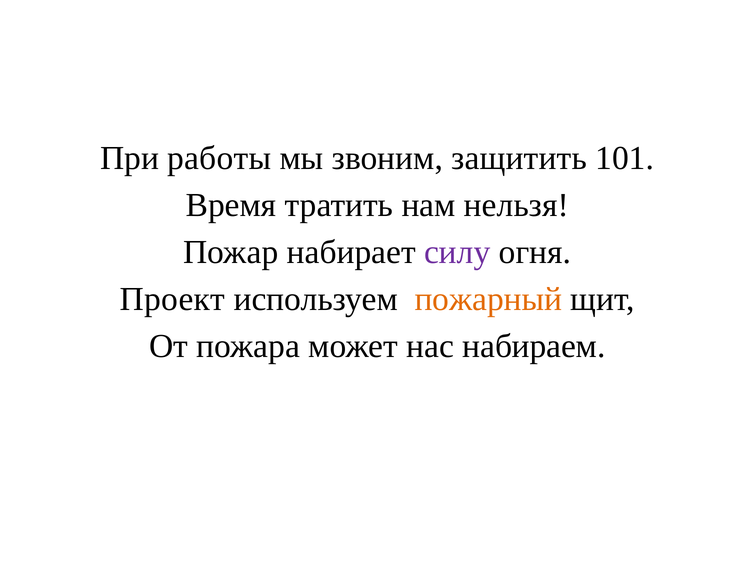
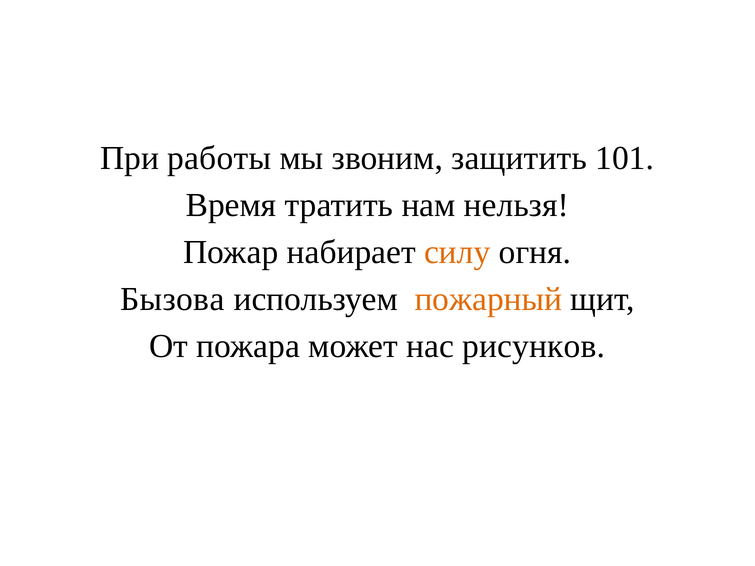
силу colour: purple -> orange
Проект: Проект -> Бызова
набираем: набираем -> рисунков
